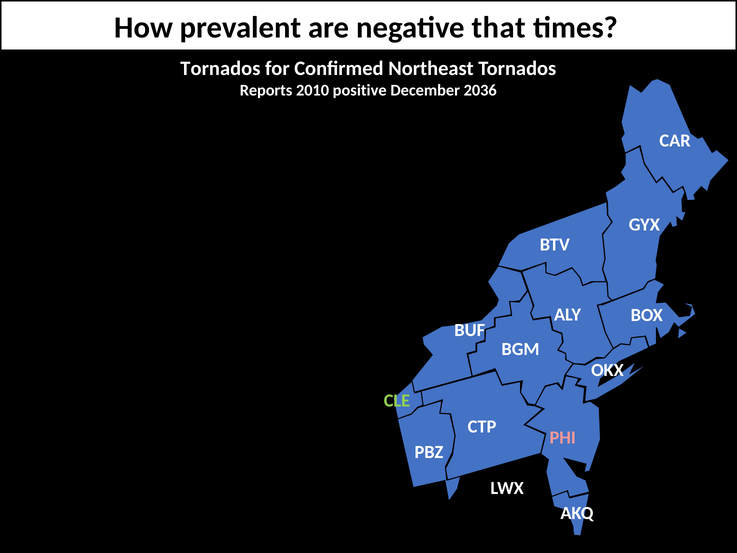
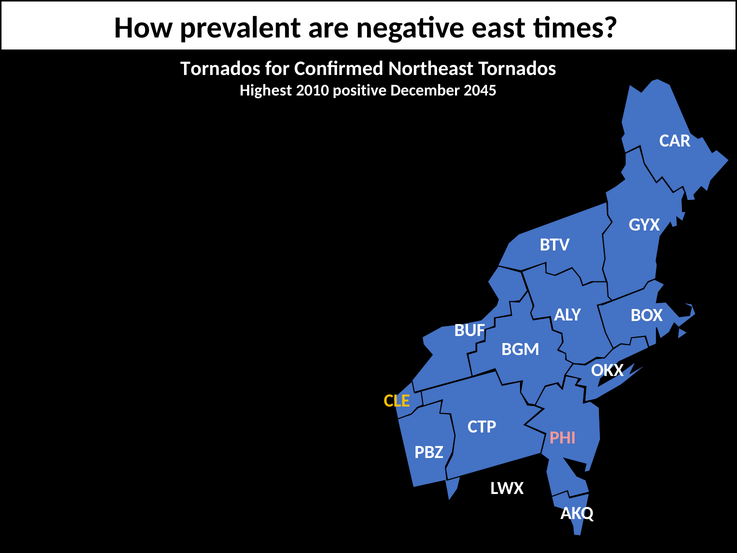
that: that -> east
Reports: Reports -> Highest
2036: 2036 -> 2045
CLE colour: light green -> yellow
